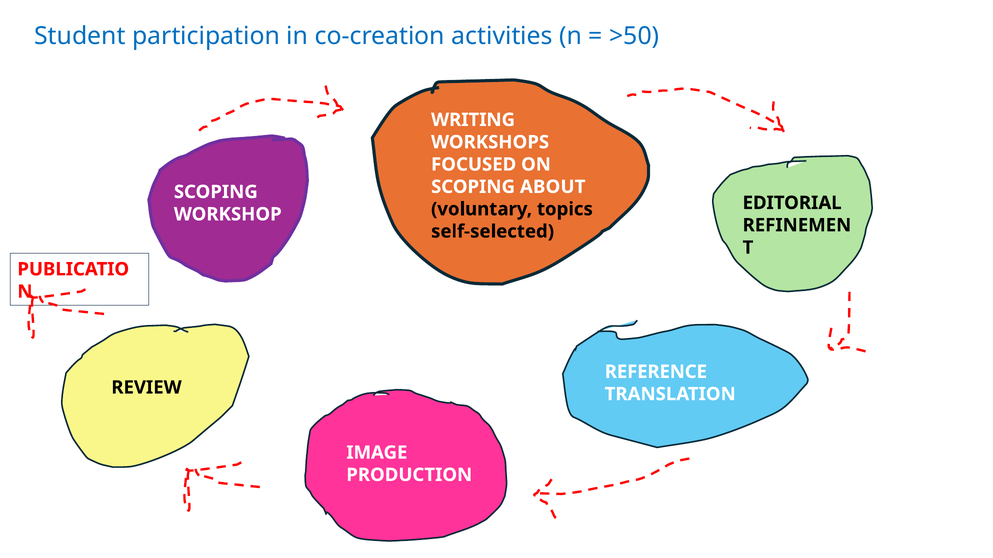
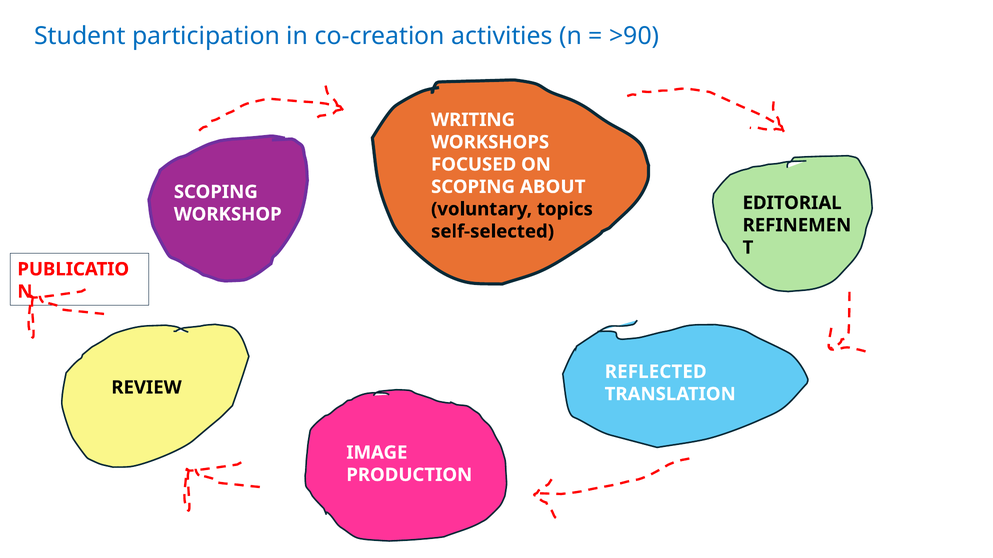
>50: >50 -> >90
REFERENCE: REFERENCE -> REFLECTED
